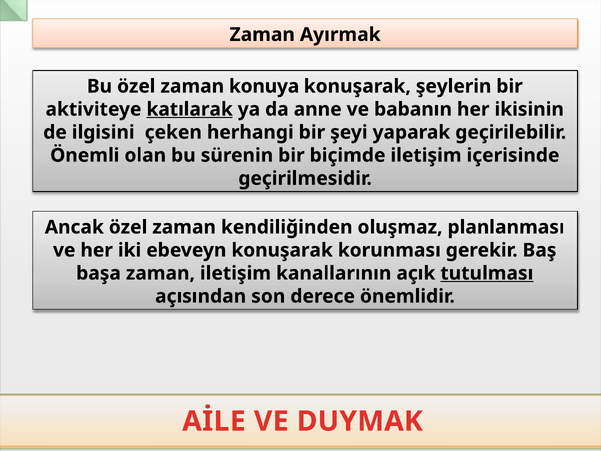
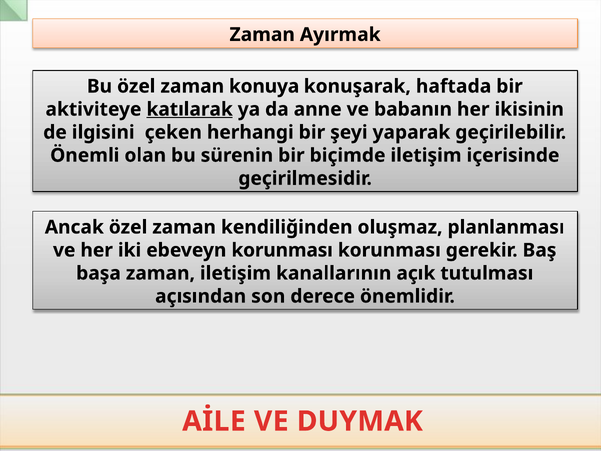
şeylerin: şeylerin -> haftada
ebeveyn konuşarak: konuşarak -> korunması
tutulması underline: present -> none
